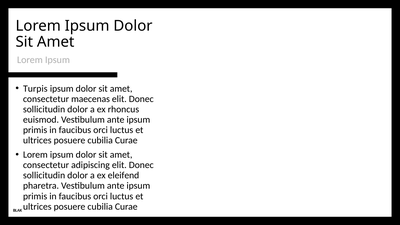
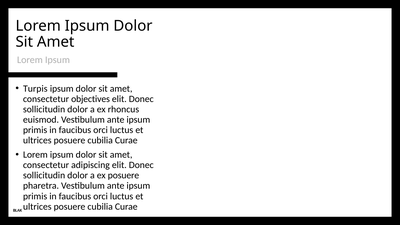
maecenas: maecenas -> objectives
ex eleifend: eleifend -> posuere
